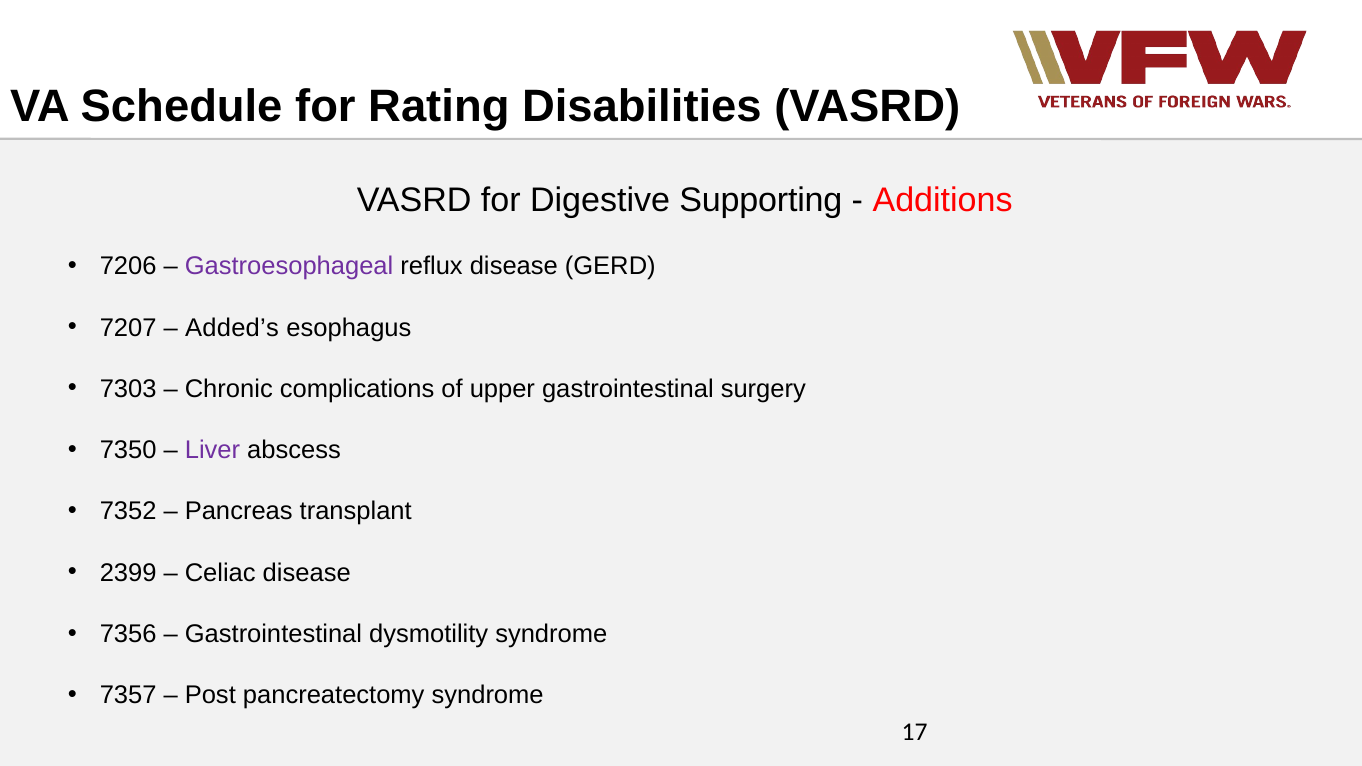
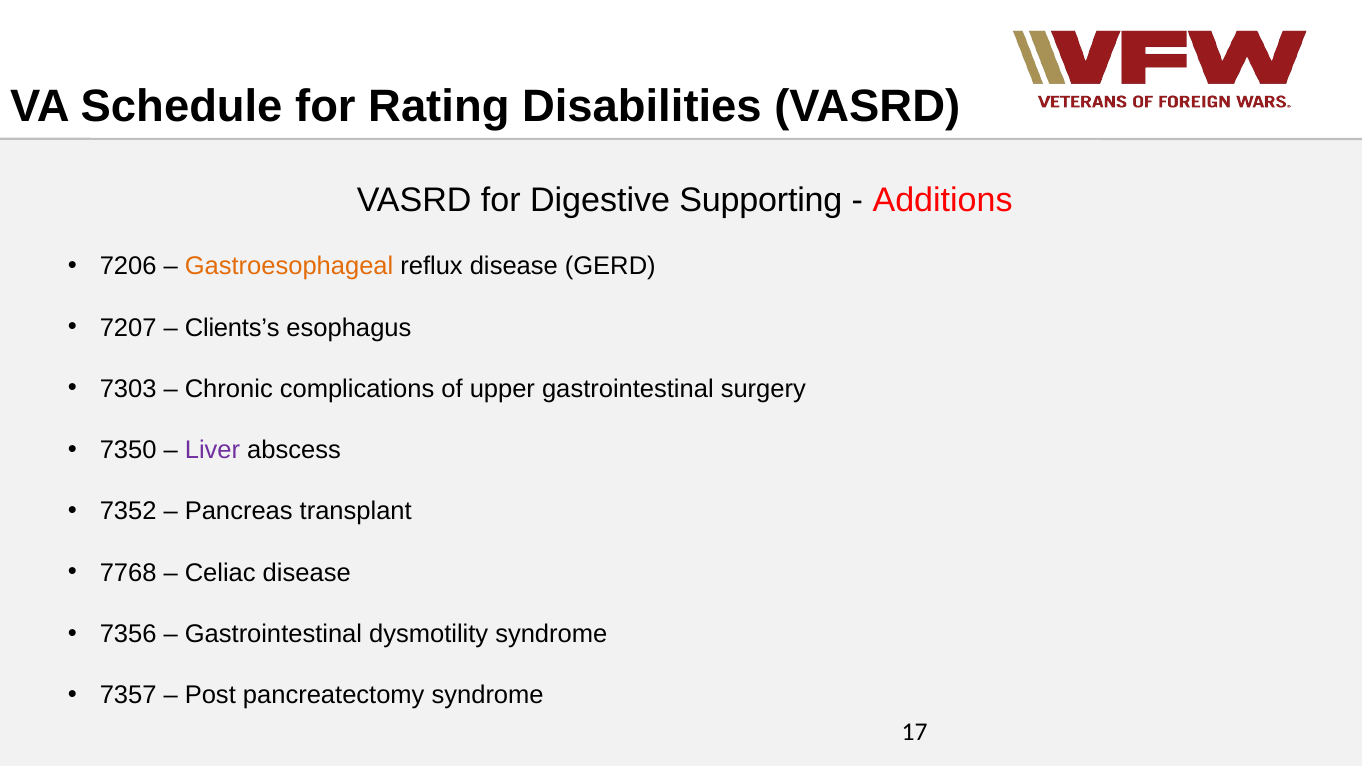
Gastroesophageal colour: purple -> orange
Added’s: Added’s -> Clients’s
2399: 2399 -> 7768
